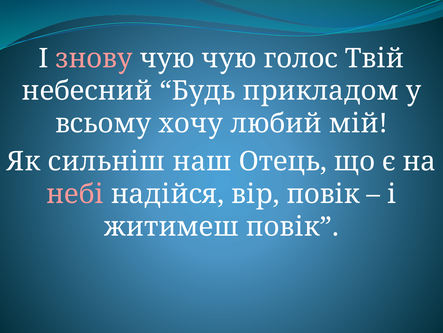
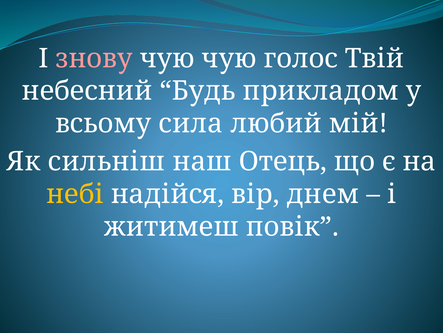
хочу: хочу -> сила
небі colour: pink -> yellow
вір повік: повік -> днем
